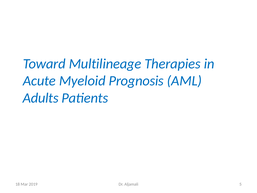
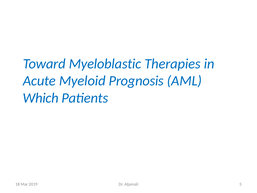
Multilineage: Multilineage -> Myeloblastic
Adults: Adults -> Which
